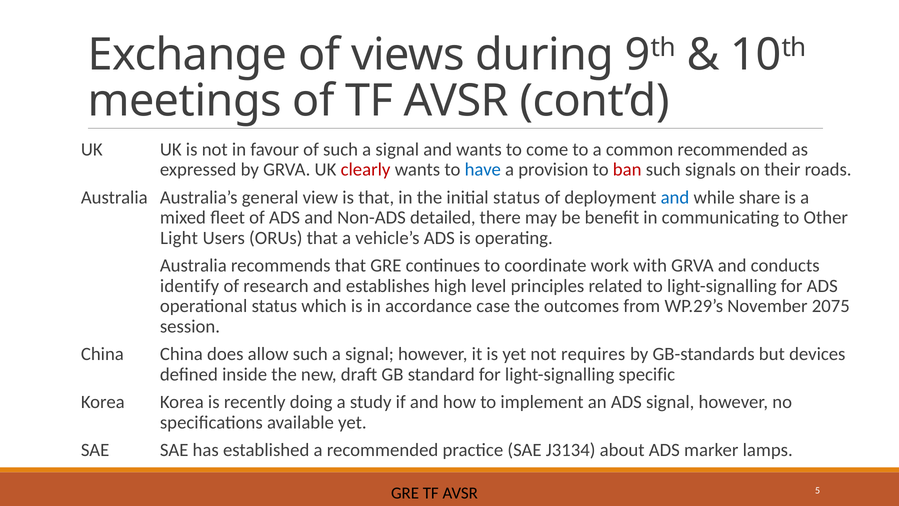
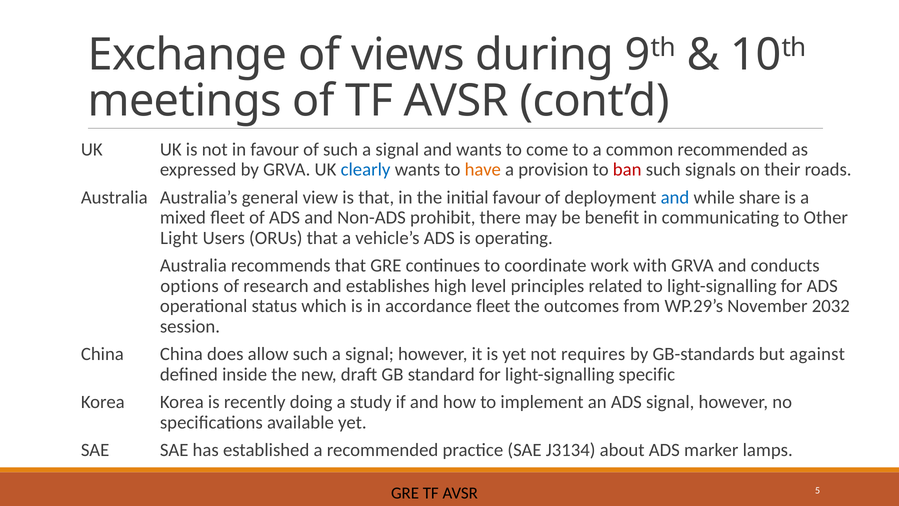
clearly colour: red -> blue
have colour: blue -> orange
initial status: status -> favour
detailed: detailed -> prohibit
identify: identify -> options
accordance case: case -> fleet
2075: 2075 -> 2032
devices: devices -> against
